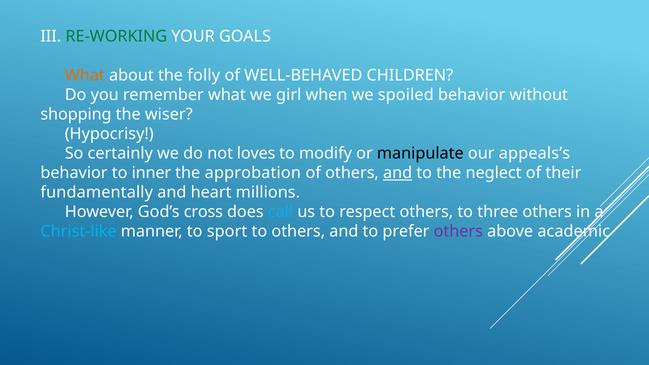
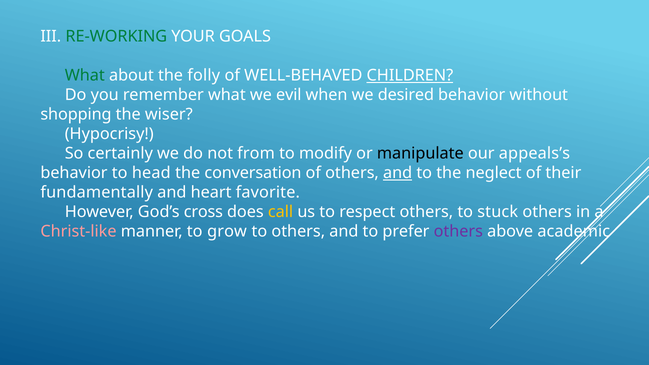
What at (85, 75) colour: orange -> green
CHILDREN underline: none -> present
girl: girl -> evil
spoiled: spoiled -> desired
loves: loves -> from
inner: inner -> head
approbation: approbation -> conversation
millions: millions -> favorite
call colour: light blue -> yellow
three: three -> stuck
Christ-like colour: light blue -> pink
sport: sport -> grow
